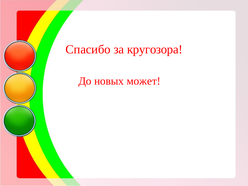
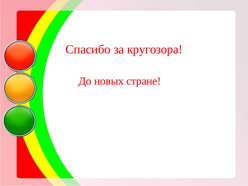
может: может -> стране
